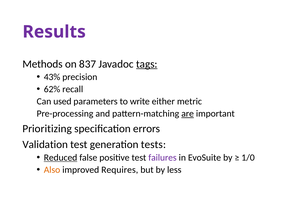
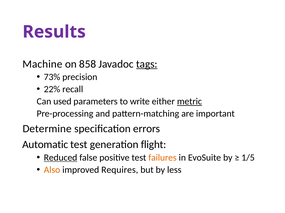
Methods: Methods -> Machine
837: 837 -> 858
43%: 43% -> 73%
62%: 62% -> 22%
metric underline: none -> present
are underline: present -> none
Prioritizing: Prioritizing -> Determine
Validation: Validation -> Automatic
tests: tests -> flight
failures colour: purple -> orange
1/0: 1/0 -> 1/5
